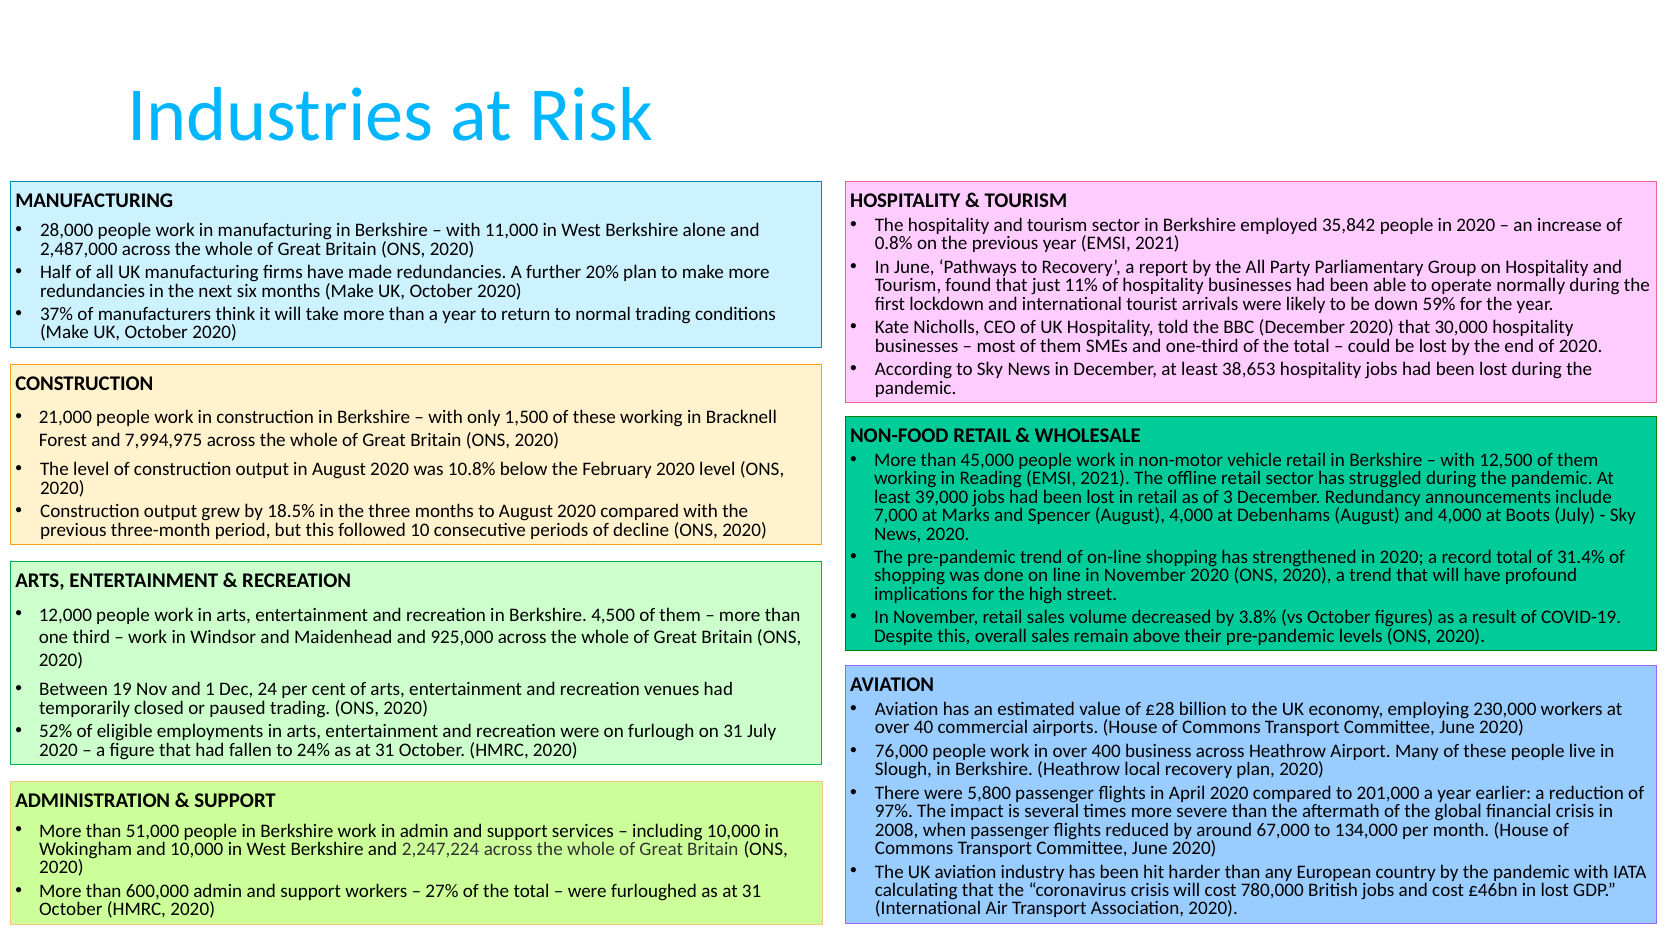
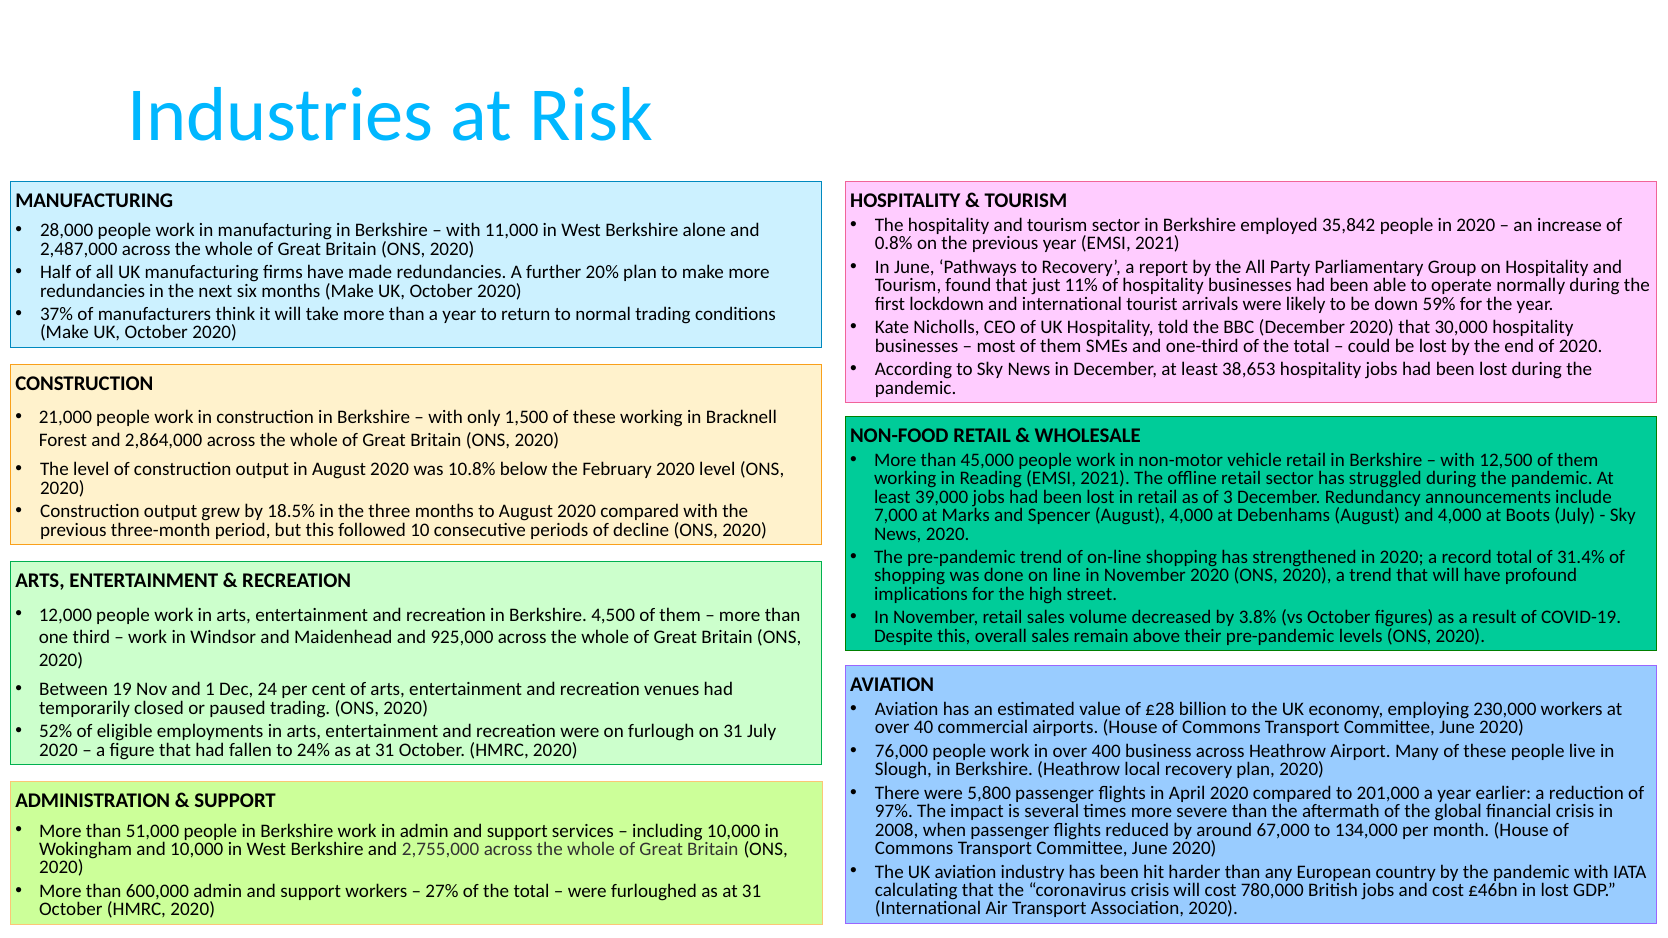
7,994,975: 7,994,975 -> 2,864,000
2,247,224: 2,247,224 -> 2,755,000
